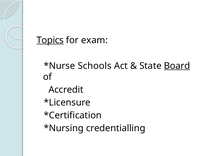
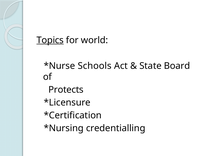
exam: exam -> world
Board underline: present -> none
Accredit: Accredit -> Protects
